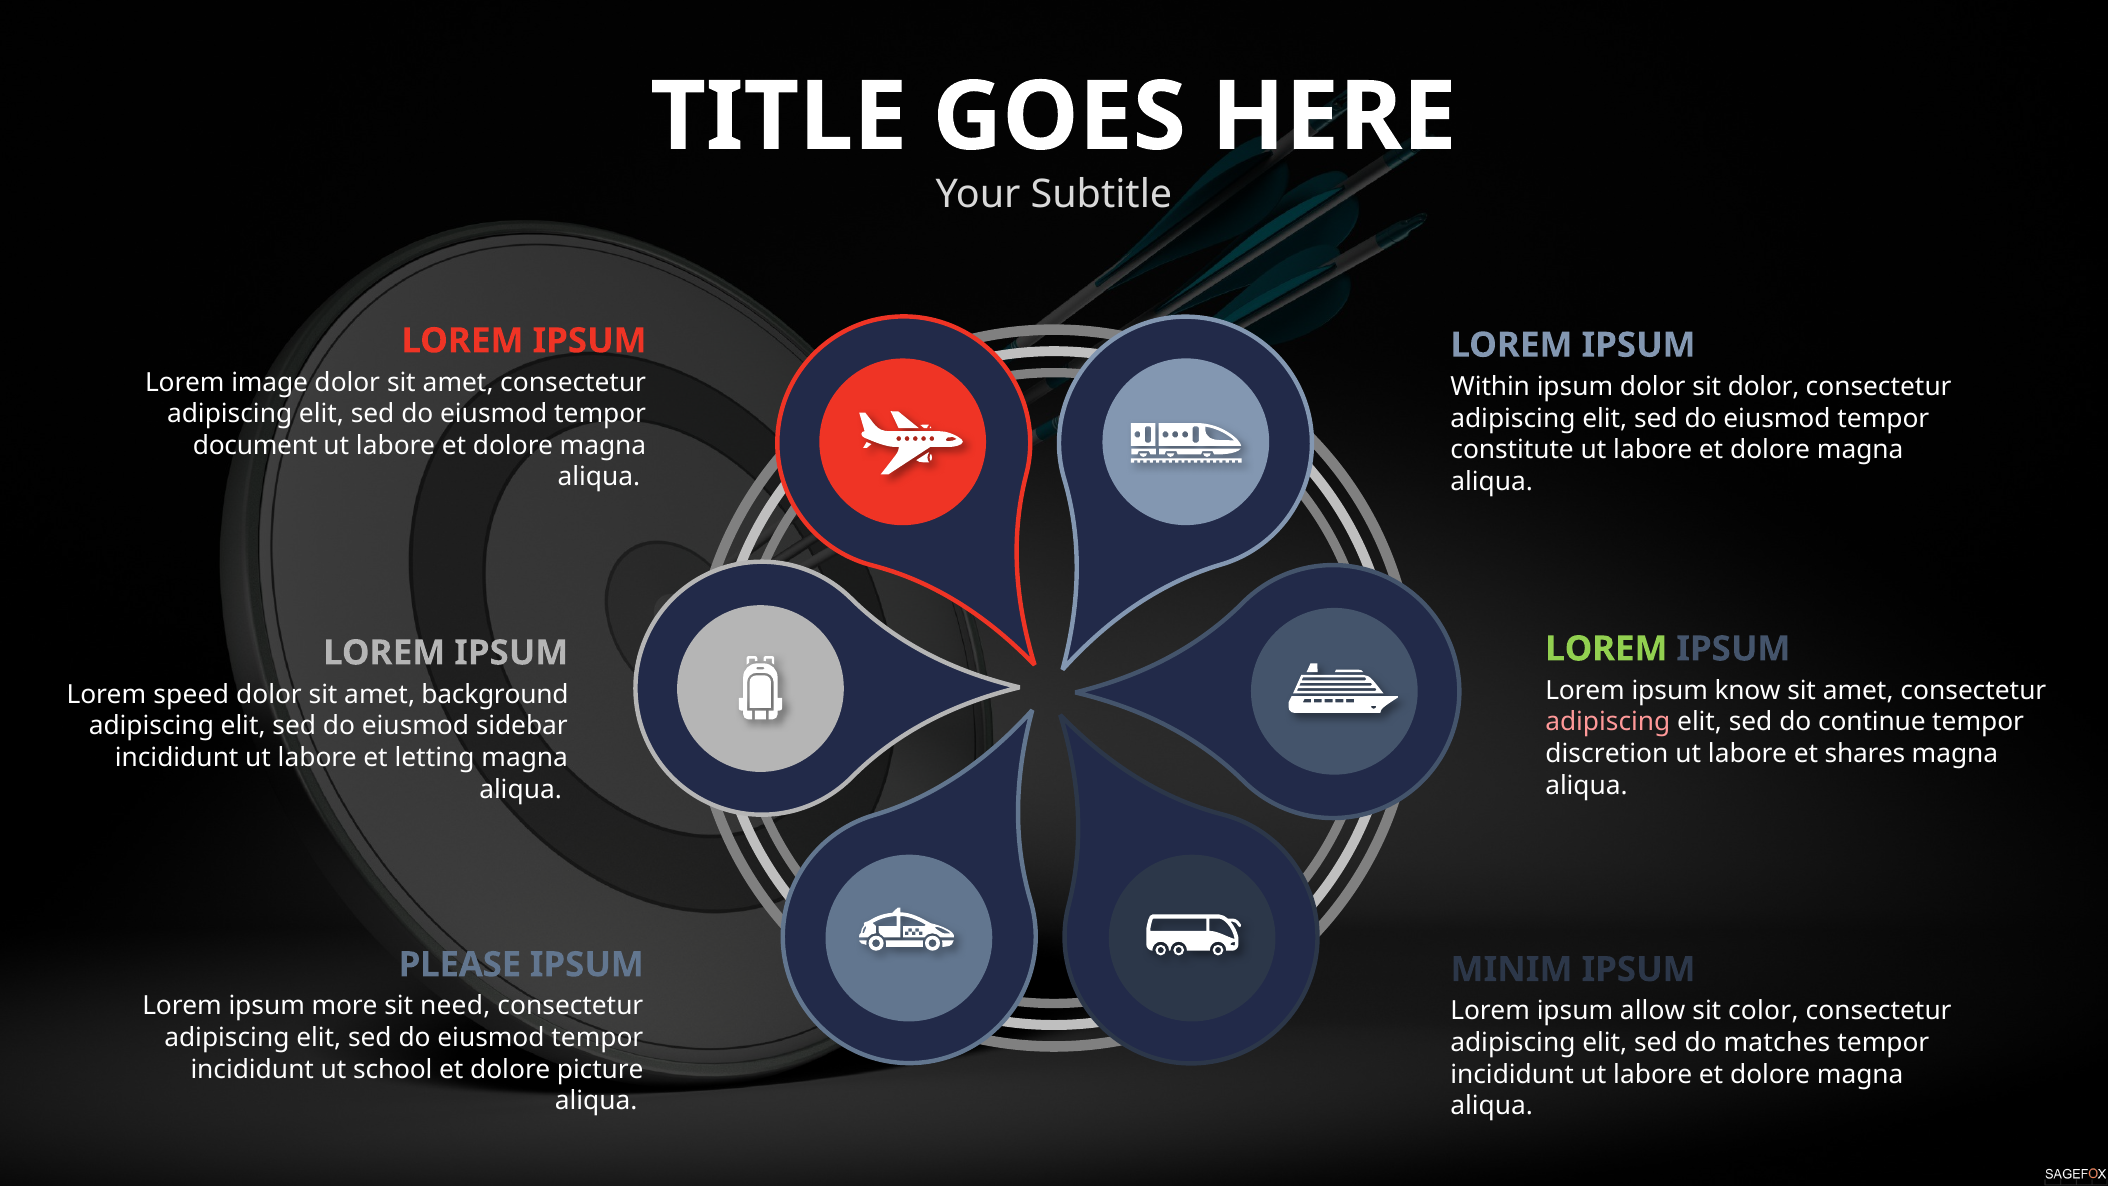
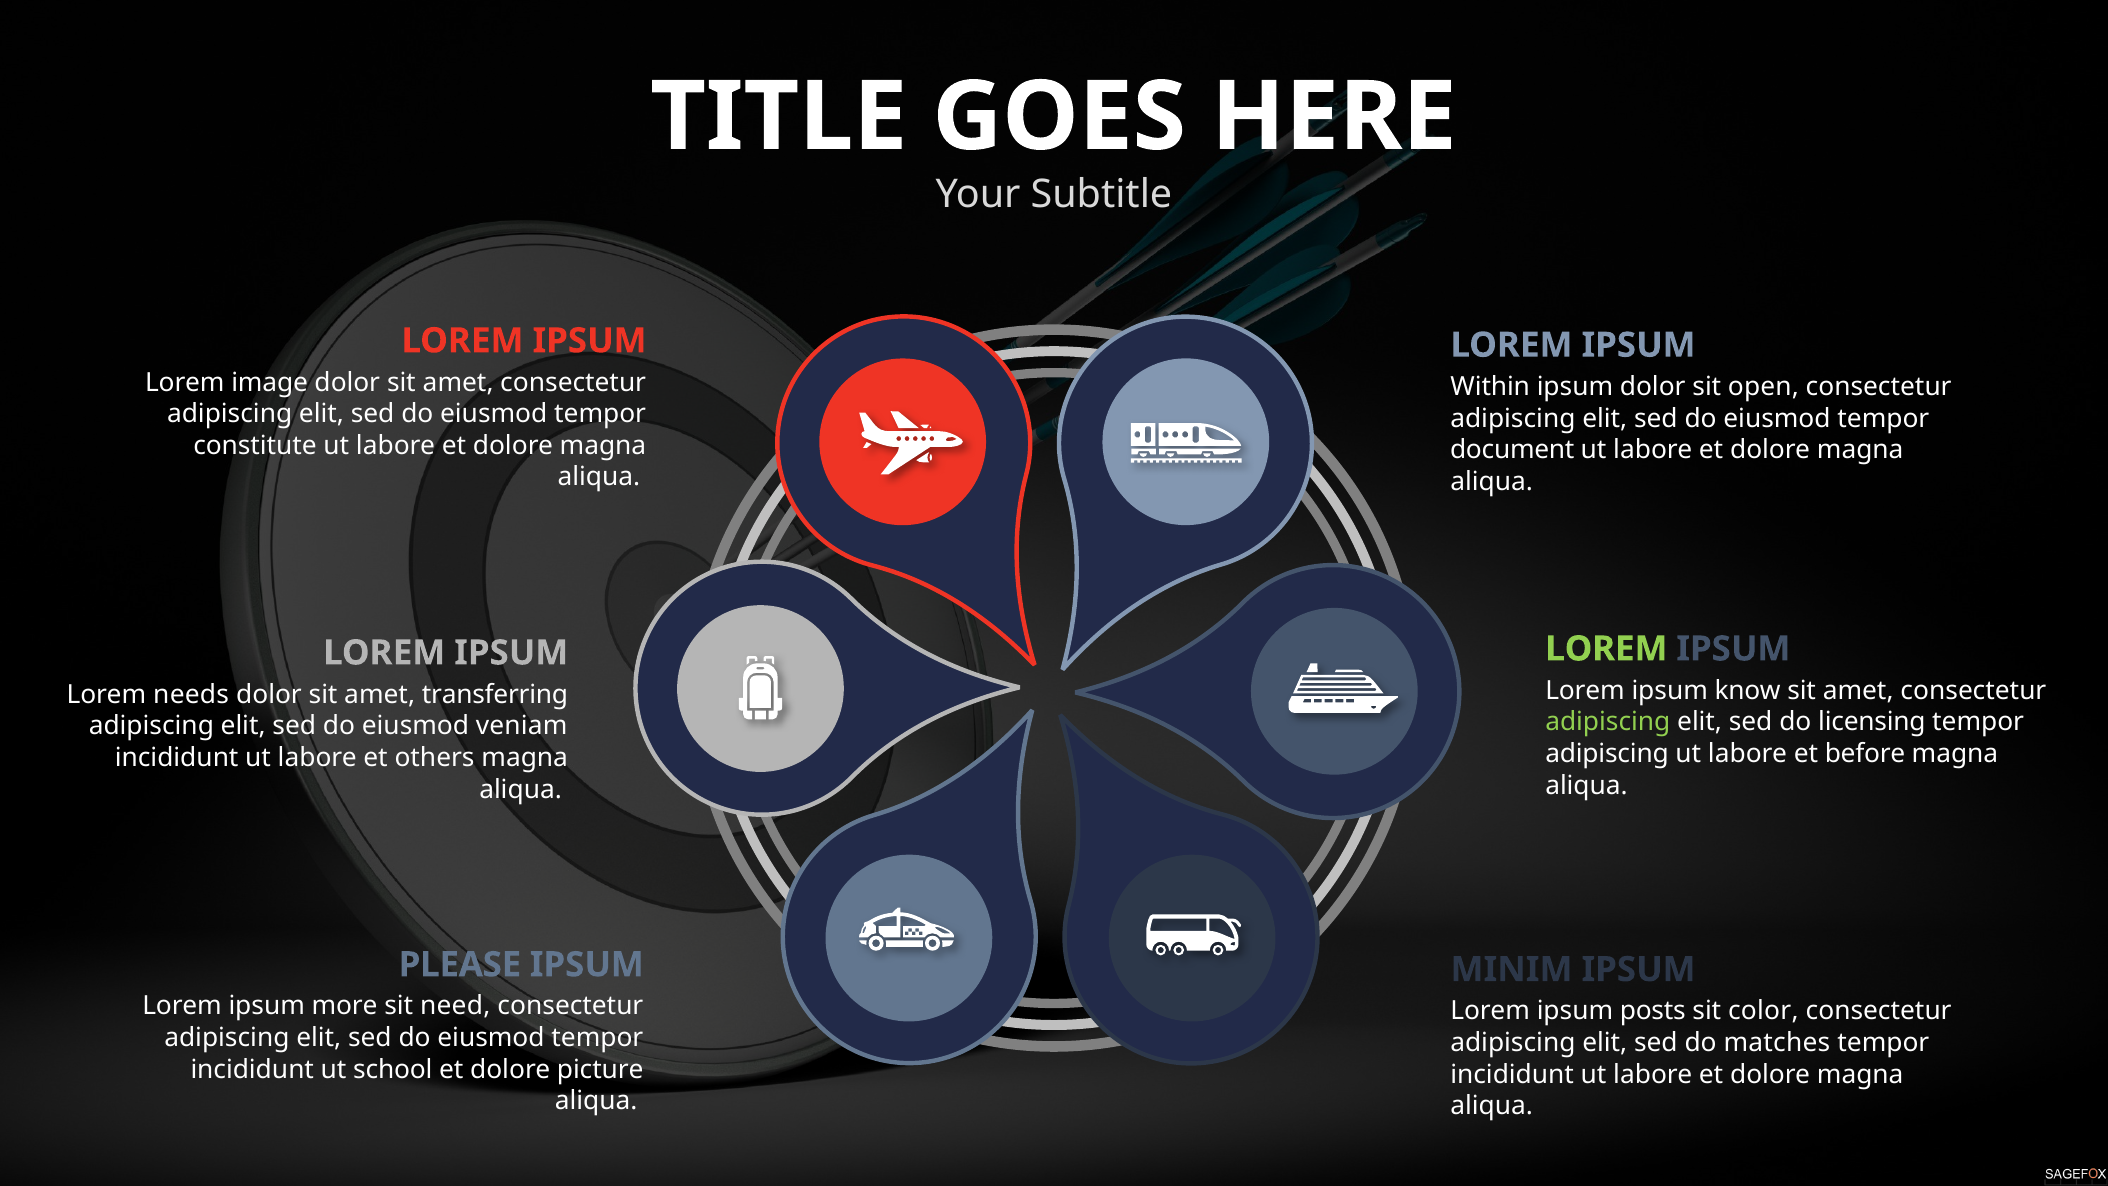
sit dolor: dolor -> open
document: document -> constitute
constitute: constitute -> document
speed: speed -> needs
background: background -> transferring
adipiscing at (1608, 722) colour: pink -> light green
continue: continue -> licensing
sidebar: sidebar -> veniam
discretion at (1607, 754): discretion -> adipiscing
shares: shares -> before
letting: letting -> others
allow: allow -> posts
